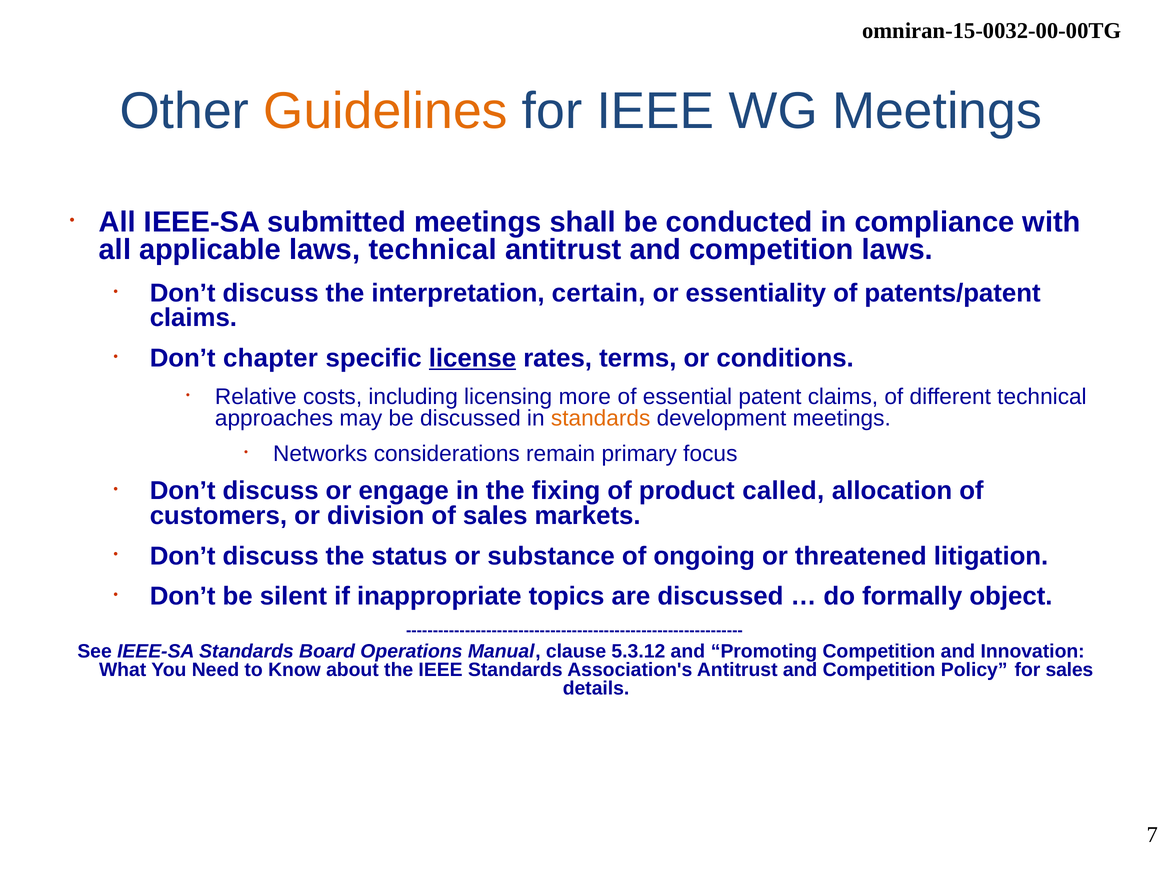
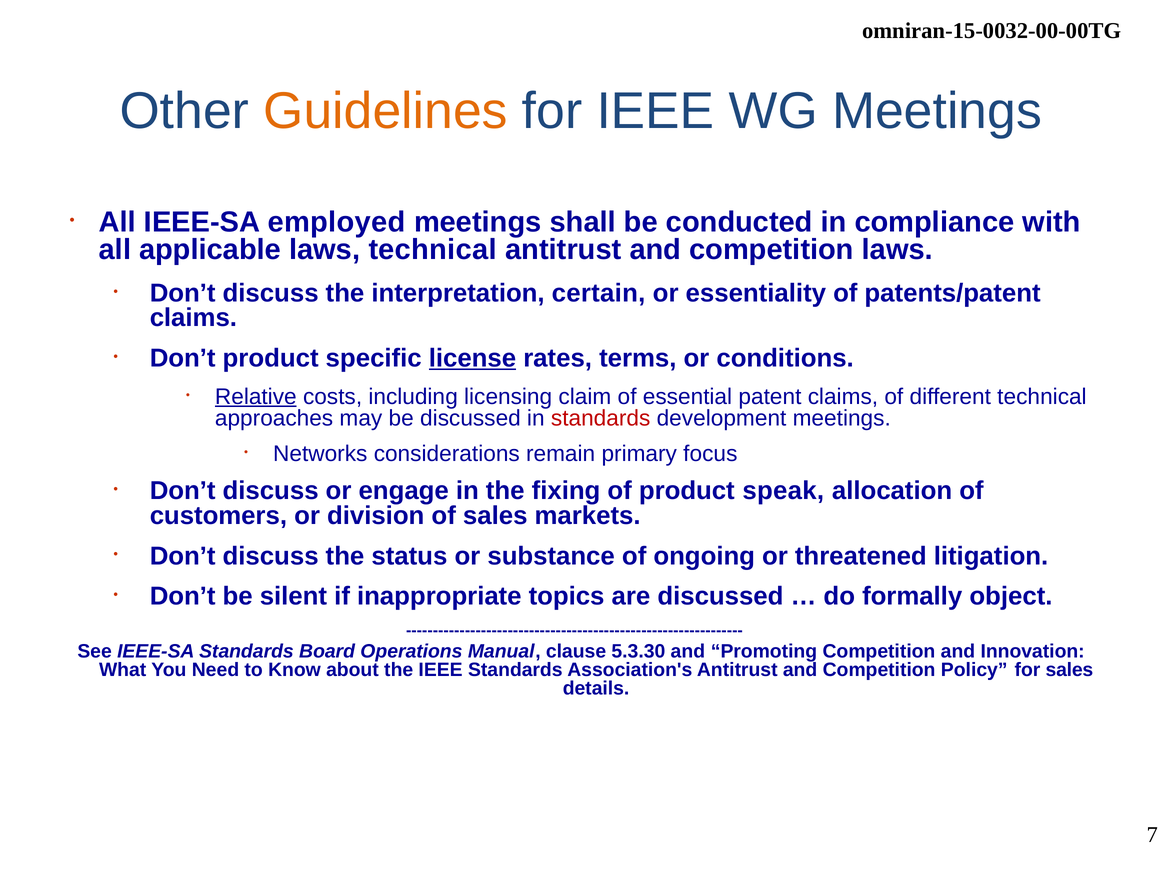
submitted: submitted -> employed
Don’t chapter: chapter -> product
Relative underline: none -> present
more: more -> claim
standards at (601, 418) colour: orange -> red
called: called -> speak
5.3.12: 5.3.12 -> 5.3.30
